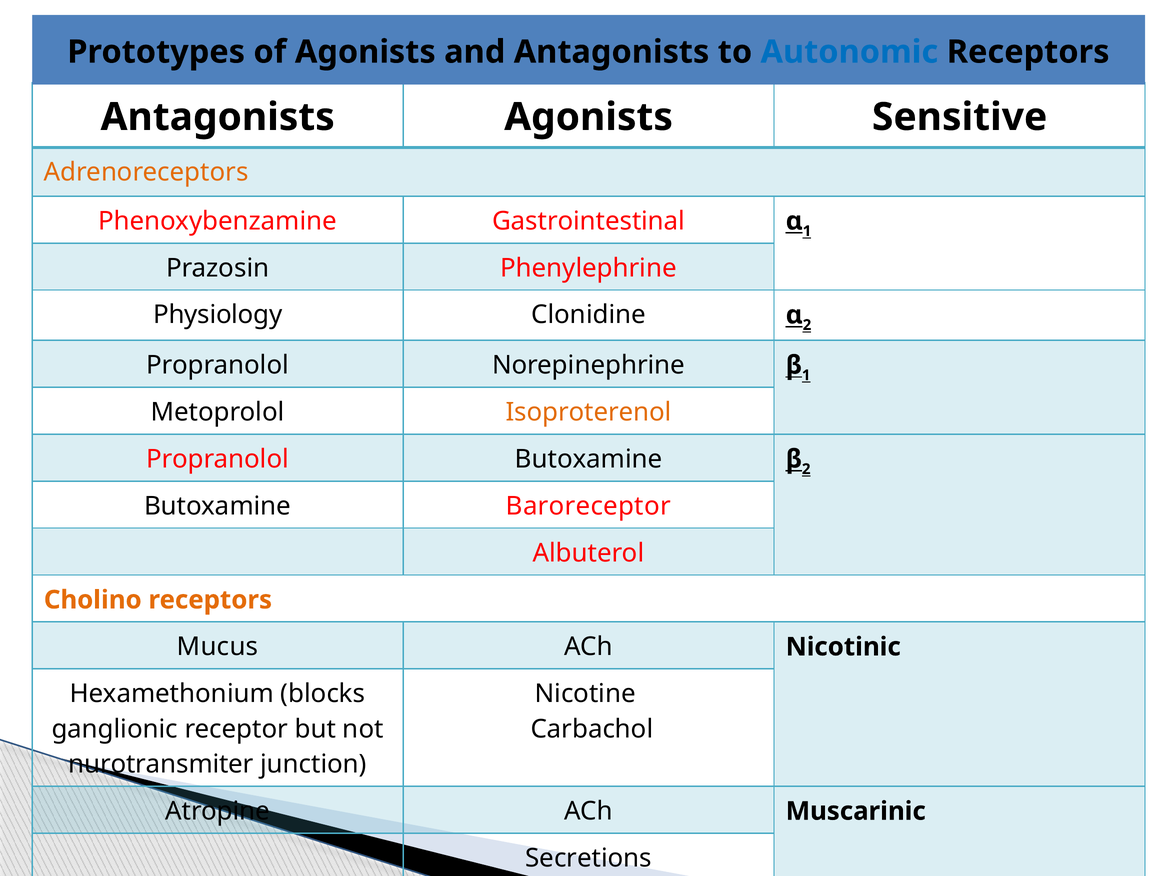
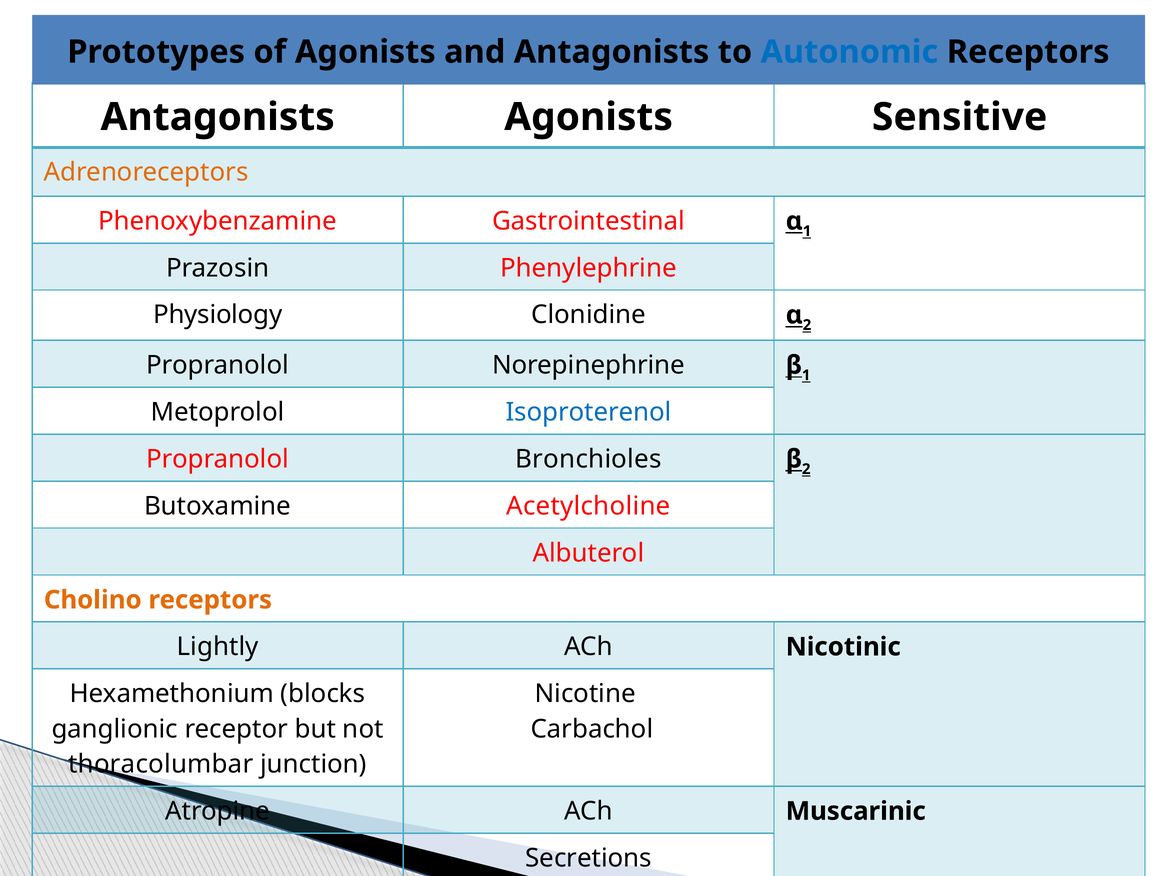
Isoproterenol colour: orange -> blue
Propranolol Butoxamine: Butoxamine -> Bronchioles
Baroreceptor: Baroreceptor -> Acetylcholine
Mucus: Mucus -> Lightly
nurotransmiter: nurotransmiter -> thoracolumbar
